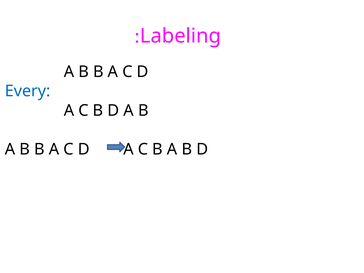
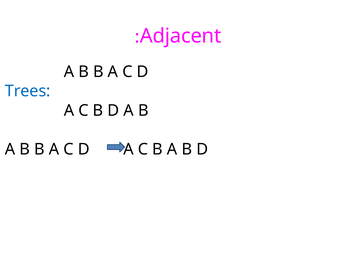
Labeling: Labeling -> Adjacent
Every: Every -> Trees
